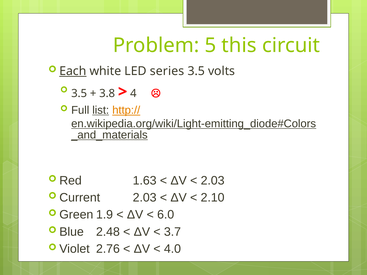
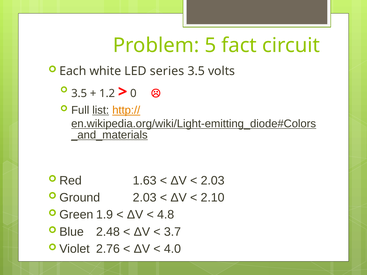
this: this -> fact
Each underline: present -> none
3.8: 3.8 -> 1.2
4: 4 -> 0
Current: Current -> Ground
6.0: 6.0 -> 4.8
